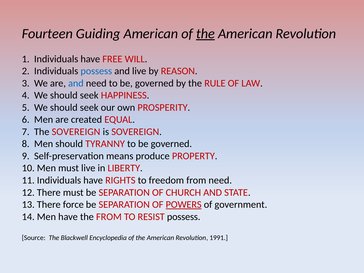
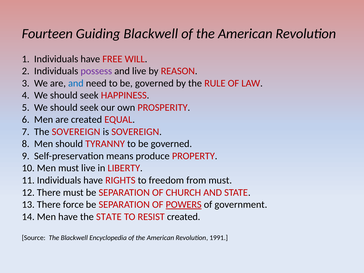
Guiding American: American -> Blackwell
the at (205, 34) underline: present -> none
possess at (96, 71) colour: blue -> purple
from need: need -> must
the FROM: FROM -> STATE
RESIST possess: possess -> created
